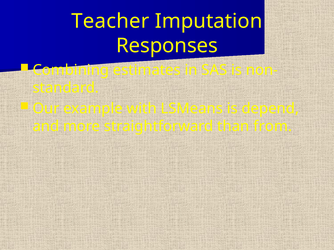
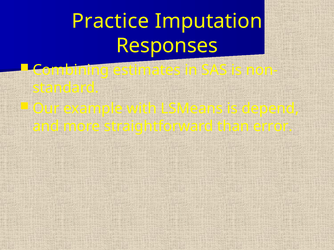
Teacher: Teacher -> Practice
from: from -> error
